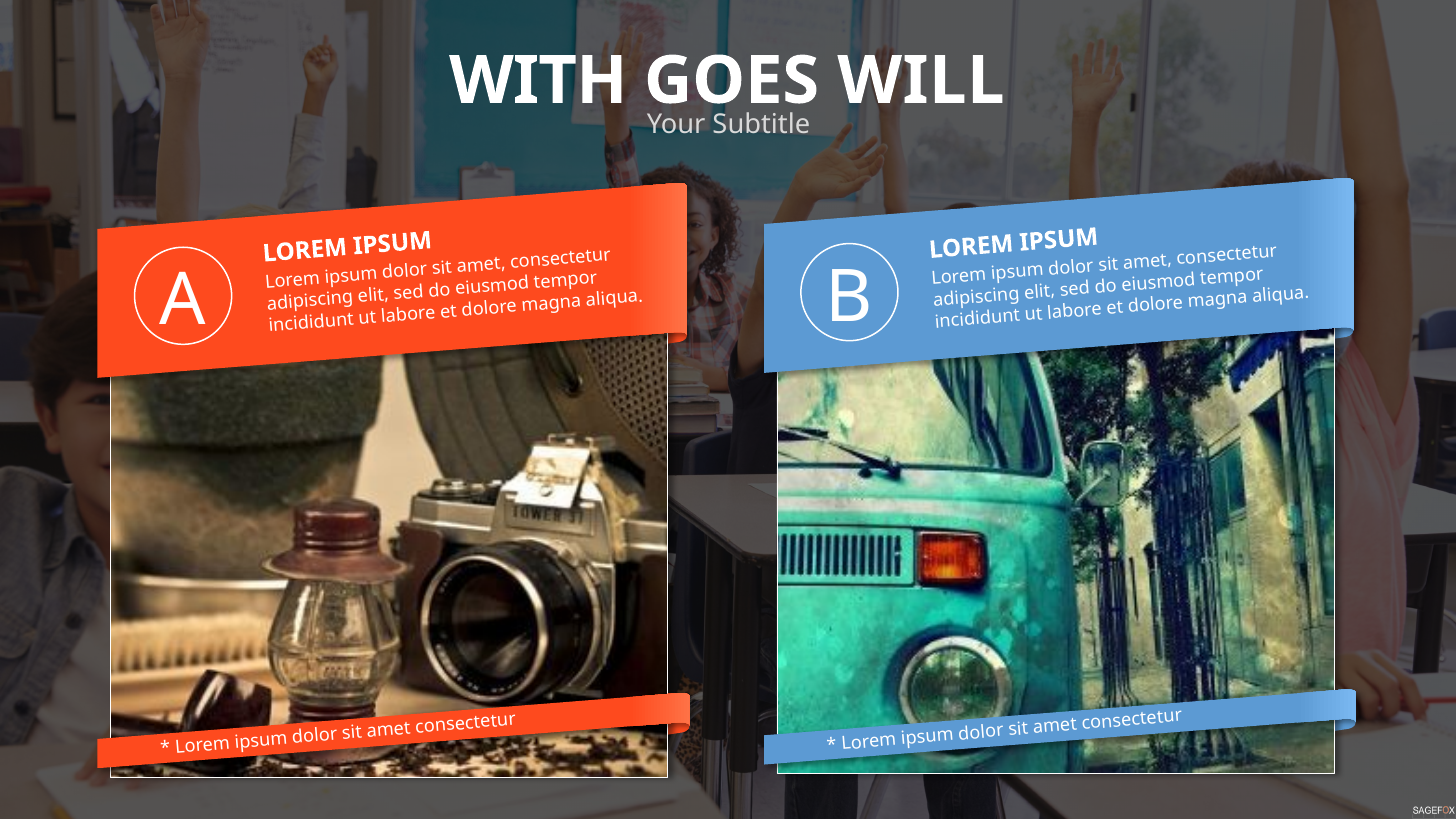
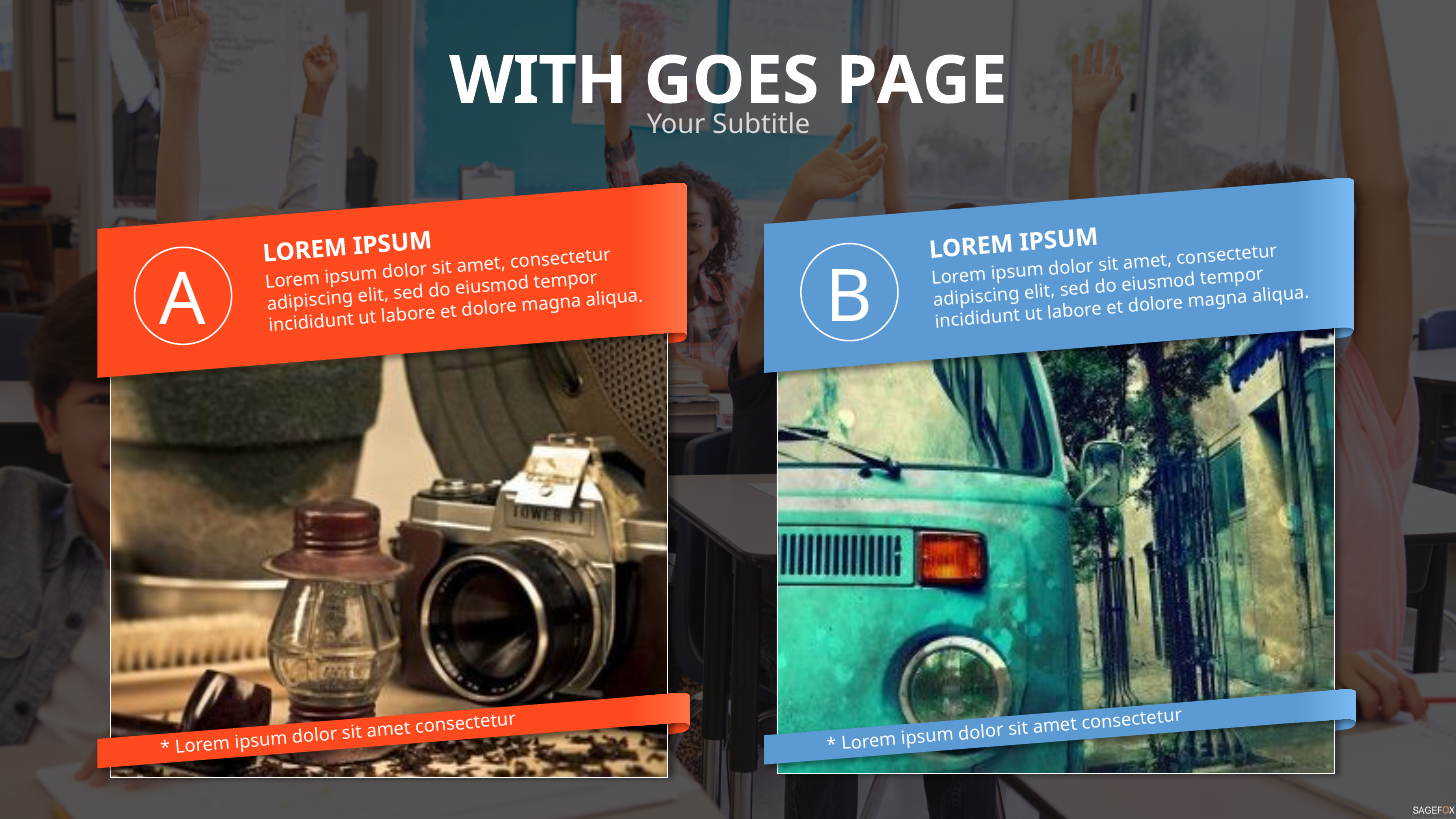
WILL: WILL -> PAGE
